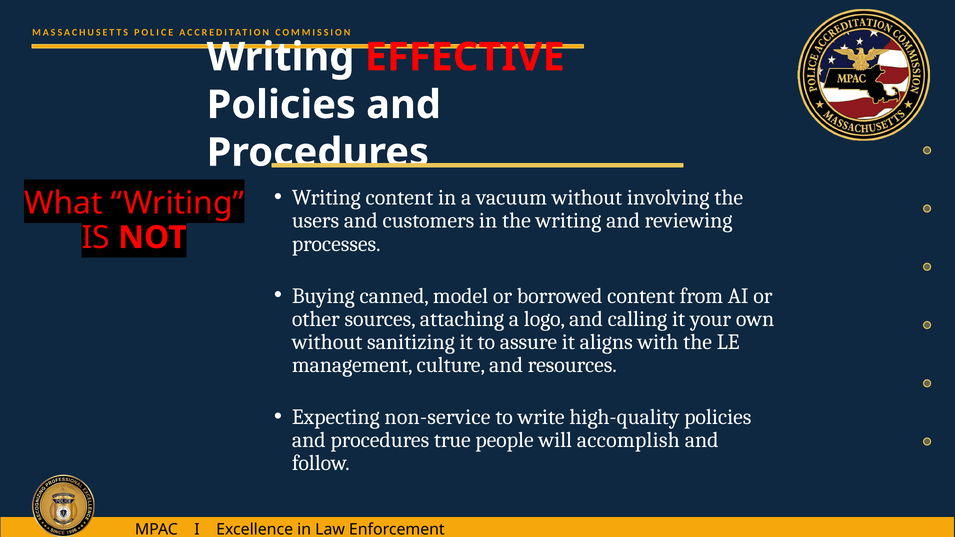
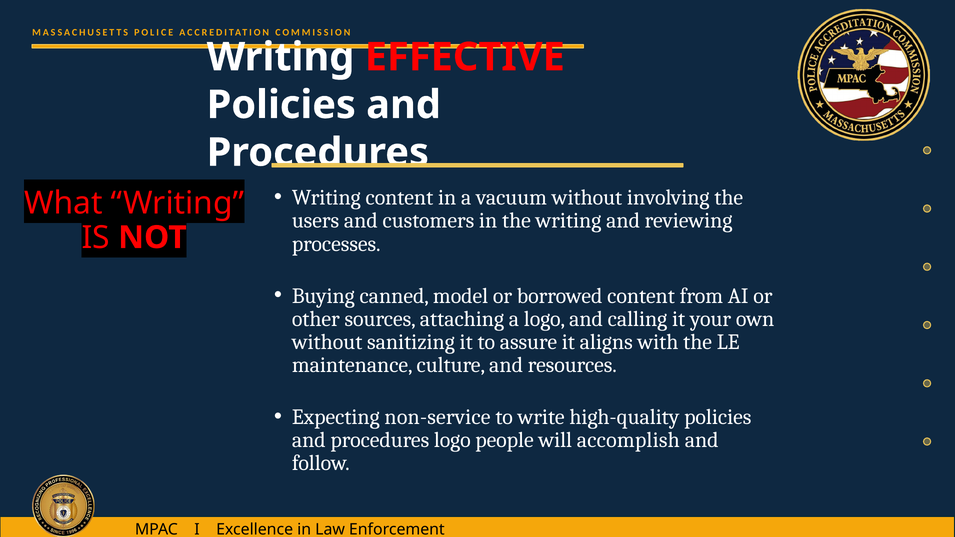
management: management -> maintenance
procedures true: true -> logo
